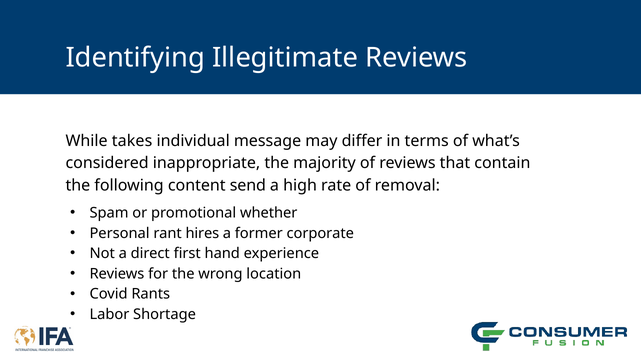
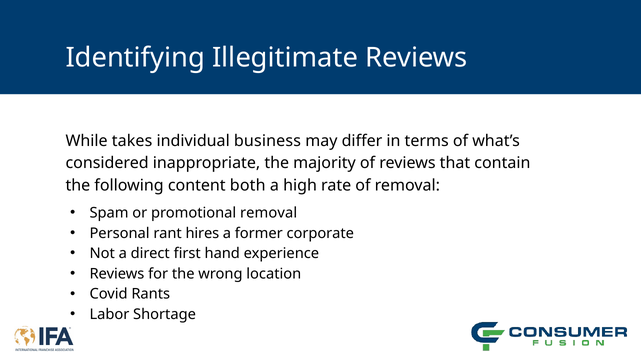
message: message -> business
send: send -> both
promotional whether: whether -> removal
